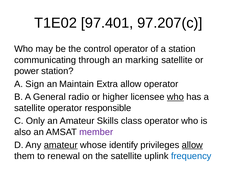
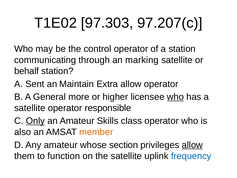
97.401: 97.401 -> 97.303
power: power -> behalf
Sign: Sign -> Sent
radio: radio -> more
Only underline: none -> present
member colour: purple -> orange
amateur at (61, 145) underline: present -> none
identify: identify -> section
renewal: renewal -> function
